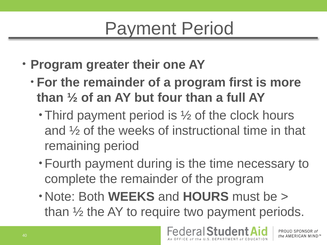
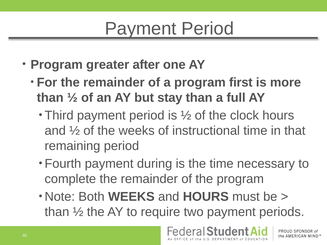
their: their -> after
four: four -> stay
